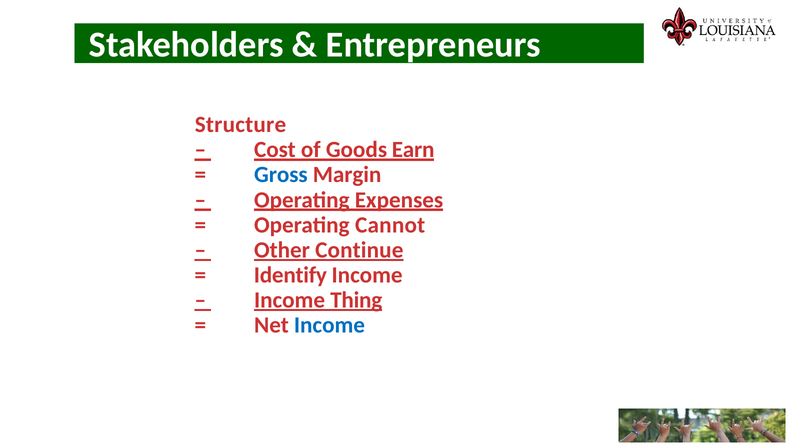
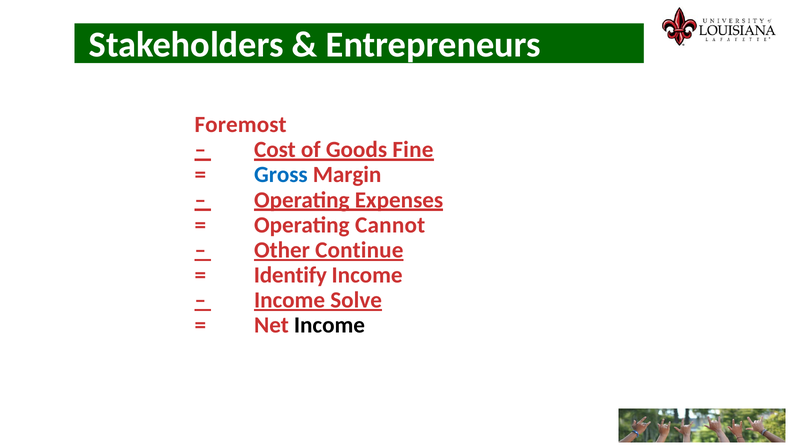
Structure: Structure -> Foremost
Earn: Earn -> Fine
Thing: Thing -> Solve
Income at (329, 325) colour: blue -> black
